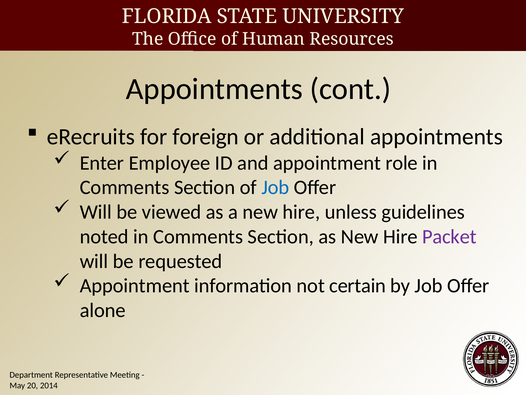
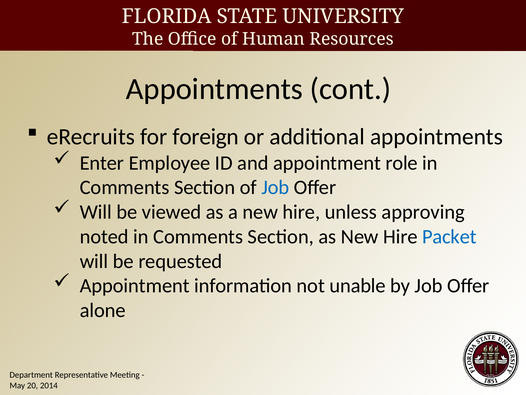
guidelines: guidelines -> approving
Packet colour: purple -> blue
certain: certain -> unable
